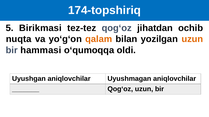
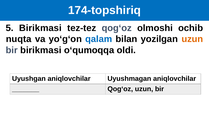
jihatdan: jihatdan -> olmoshi
qalam colour: orange -> blue
bir hammasi: hammasi -> birikmasi
